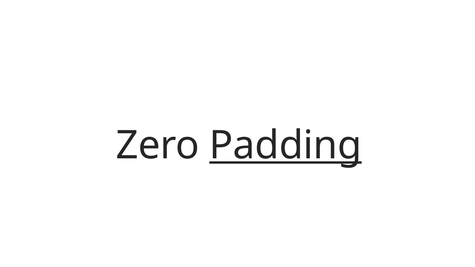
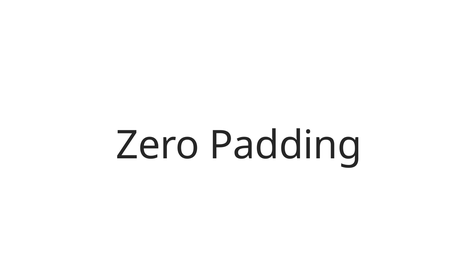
Padding underline: present -> none
